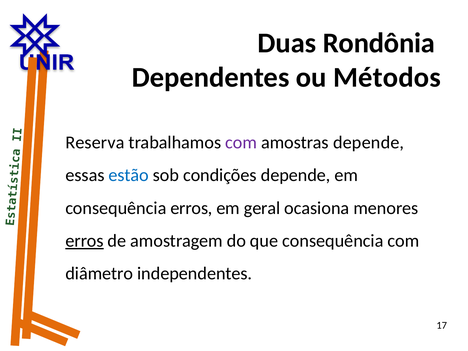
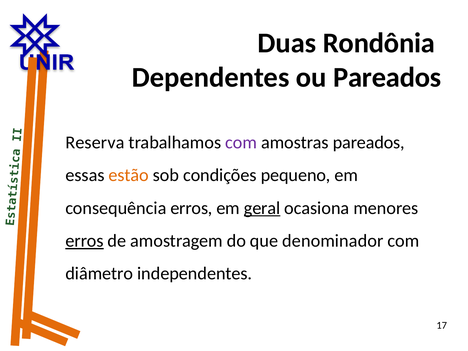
ou Métodos: Métodos -> Pareados
amostras depende: depende -> pareados
estão colour: blue -> orange
condições depende: depende -> pequeno
geral underline: none -> present
que consequência: consequência -> denominador
